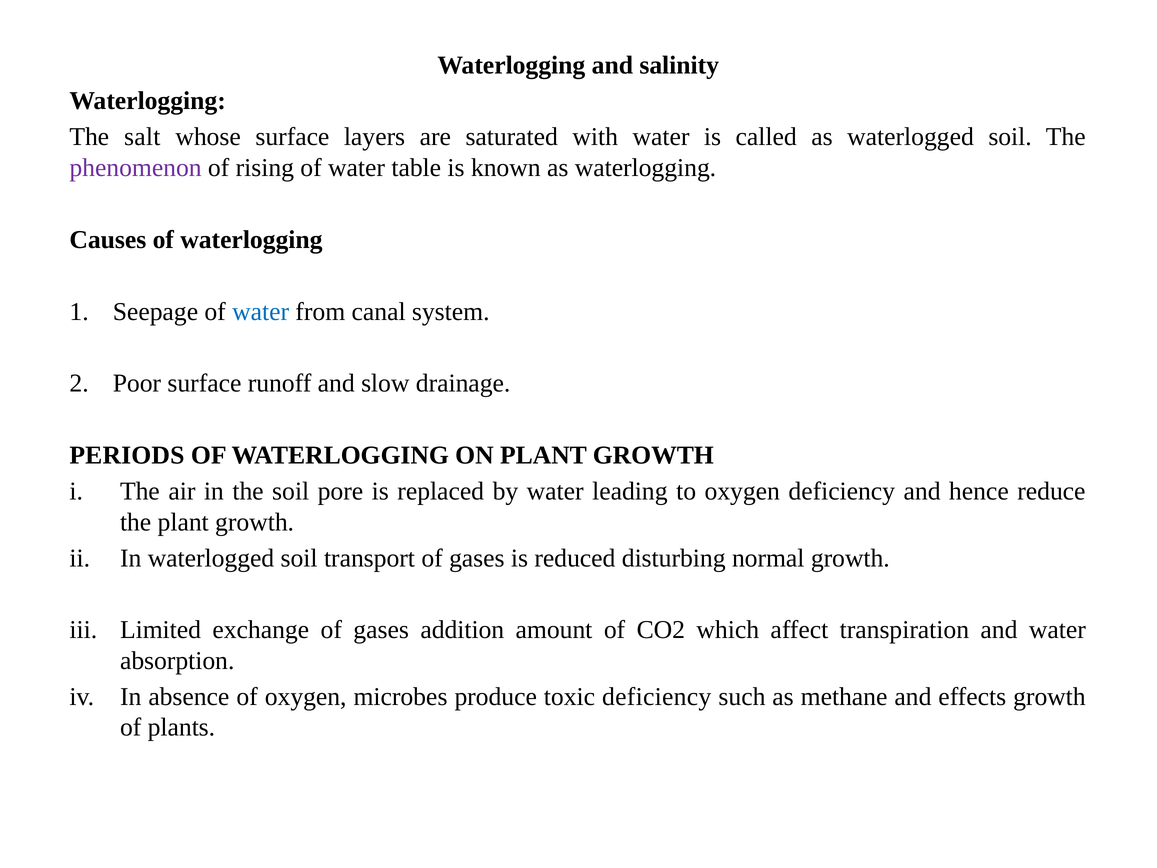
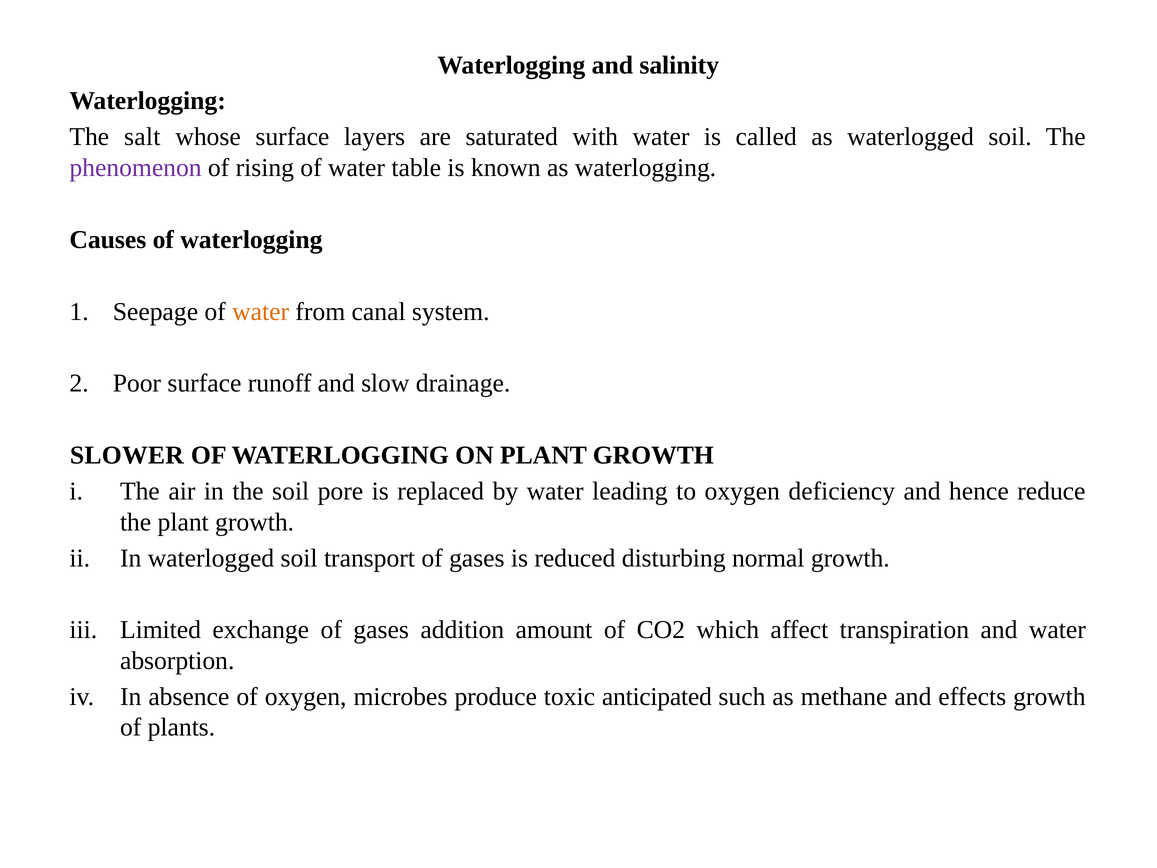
water at (261, 311) colour: blue -> orange
PERIODS: PERIODS -> SLOWER
toxic deficiency: deficiency -> anticipated
